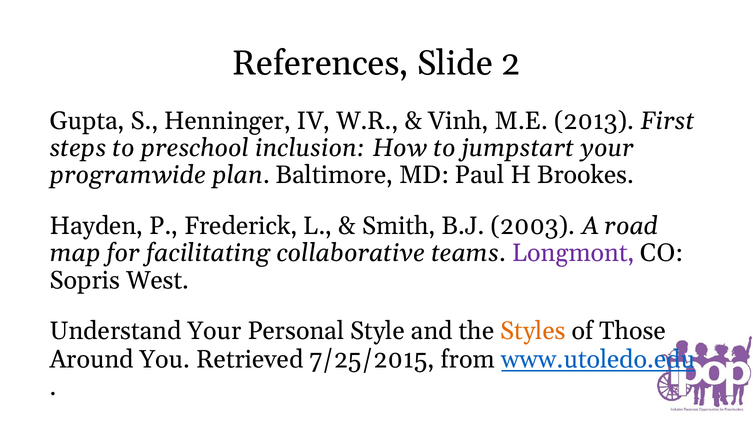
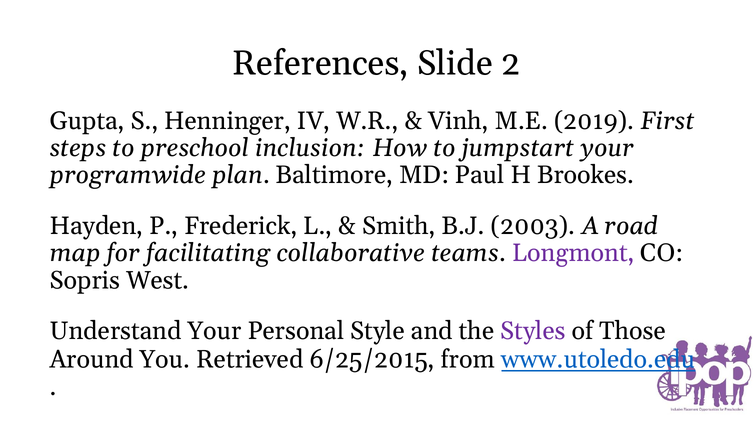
2013: 2013 -> 2019
Styles colour: orange -> purple
7/25/2015: 7/25/2015 -> 6/25/2015
